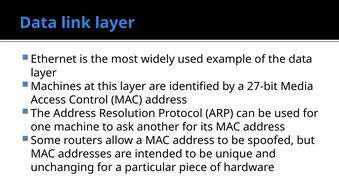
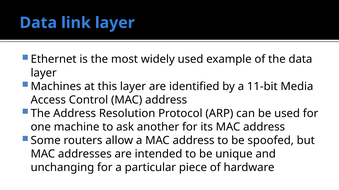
27-bit: 27-bit -> 11-bit
